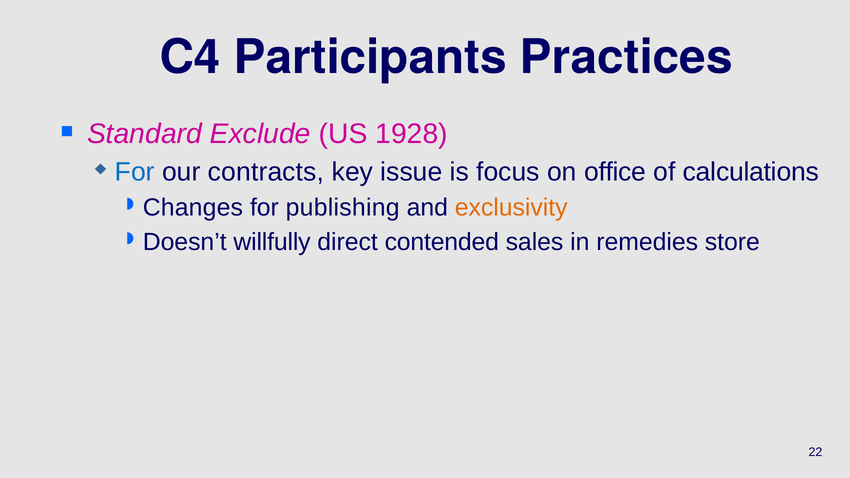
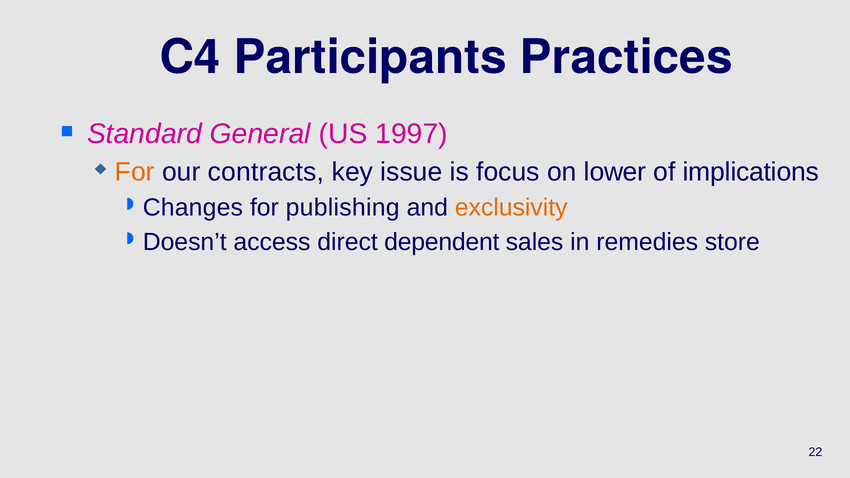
Exclude: Exclude -> General
1928: 1928 -> 1997
For at (135, 172) colour: blue -> orange
office: office -> lower
calculations: calculations -> implications
willfully: willfully -> access
contended: contended -> dependent
